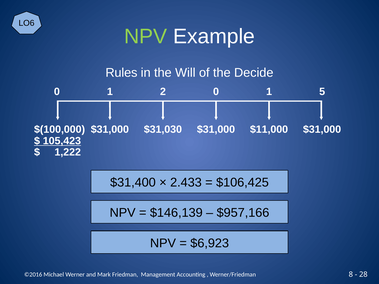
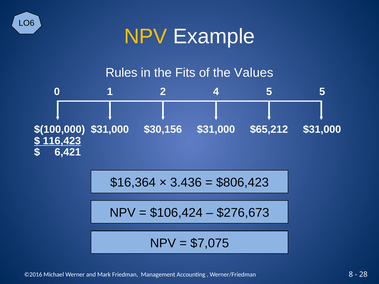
NPV at (146, 37) colour: light green -> yellow
Will: Will -> Fits
Decide: Decide -> Values
1 0: 0 -> 4
2 1: 1 -> 5
$31,030: $31,030 -> $30,156
$11,000: $11,000 -> $65,212
105,423: 105,423 -> 116,423
1,222: 1,222 -> 6,421
$31,400: $31,400 -> $16,364
2.433: 2.433 -> 3.436
$106,425: $106,425 -> $806,423
$146,139: $146,139 -> $106,424
$957,166: $957,166 -> $276,673
$6,923: $6,923 -> $7,075
